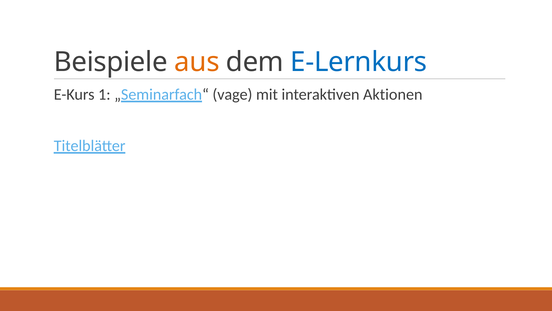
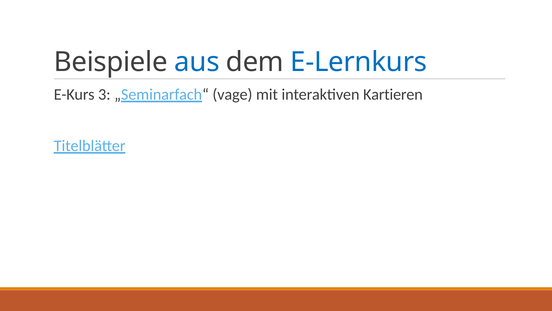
aus colour: orange -> blue
1: 1 -> 3
Aktionen: Aktionen -> Kartieren
